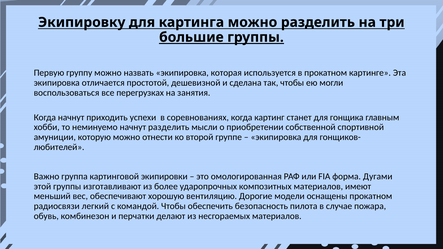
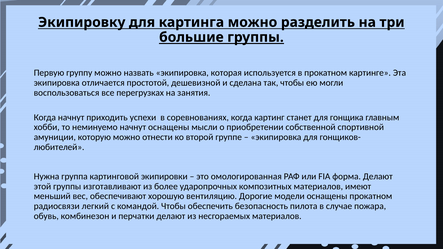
начнут разделить: разделить -> оснащены
Важно: Важно -> Нужна
форма Дугами: Дугами -> Делают
